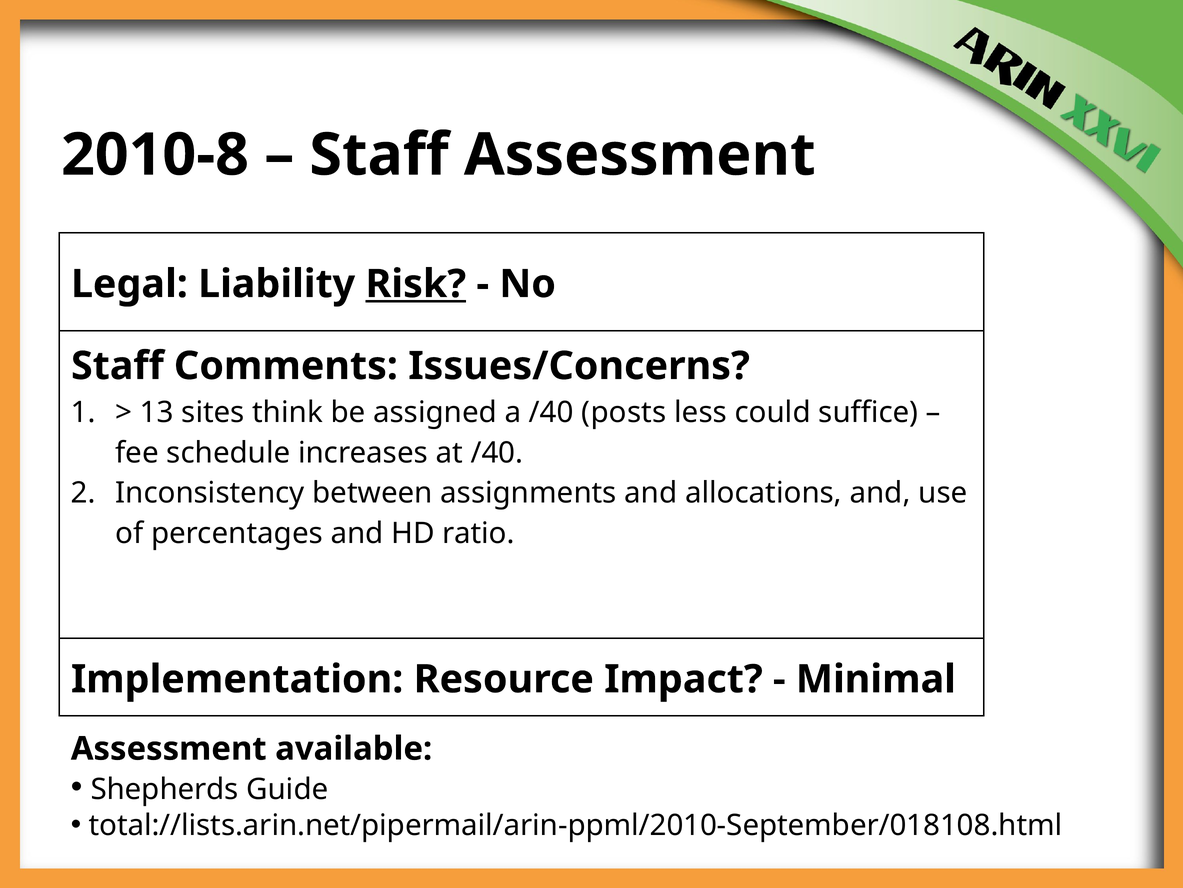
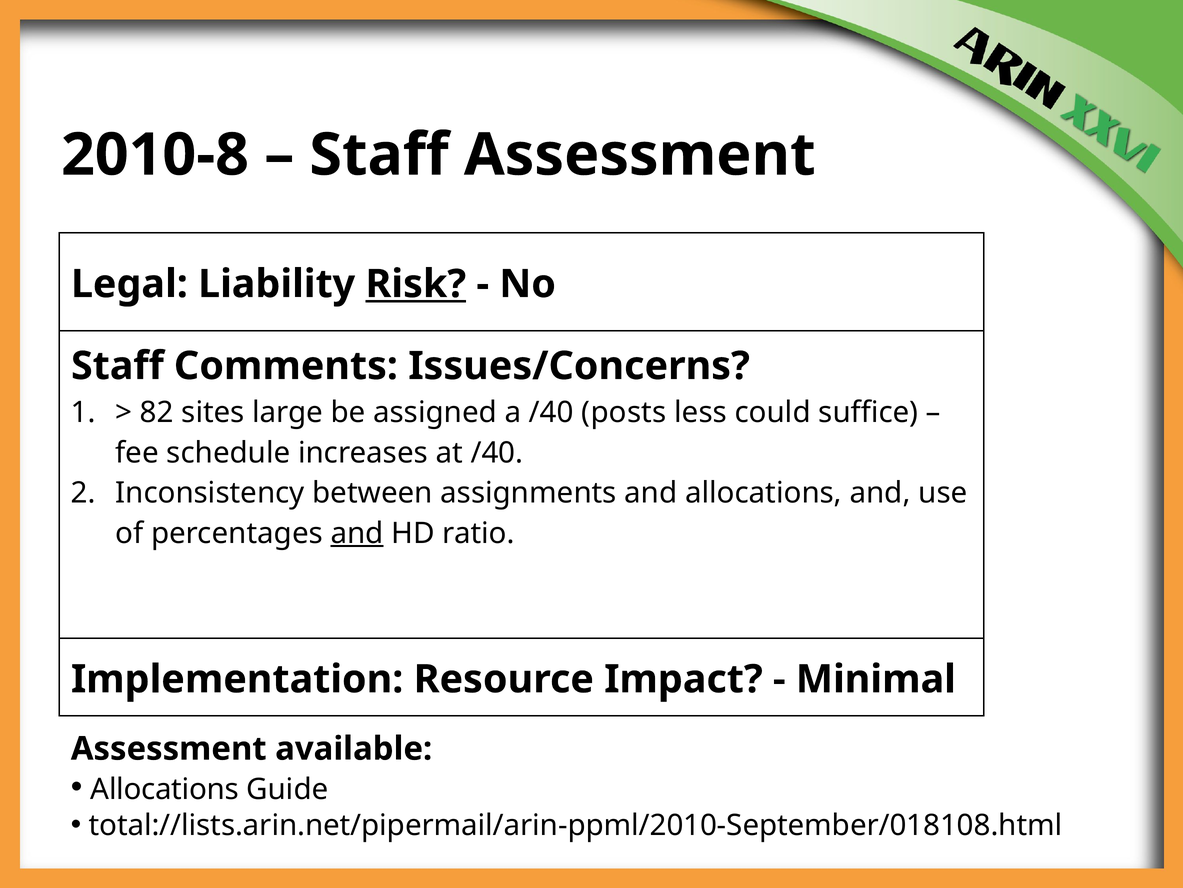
13: 13 -> 82
think: think -> large
and at (357, 533) underline: none -> present
Shepherds at (165, 789): Shepherds -> Allocations
